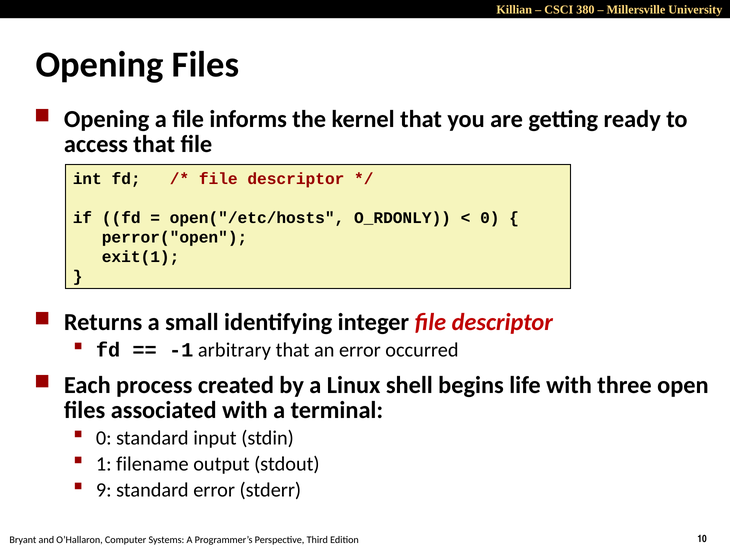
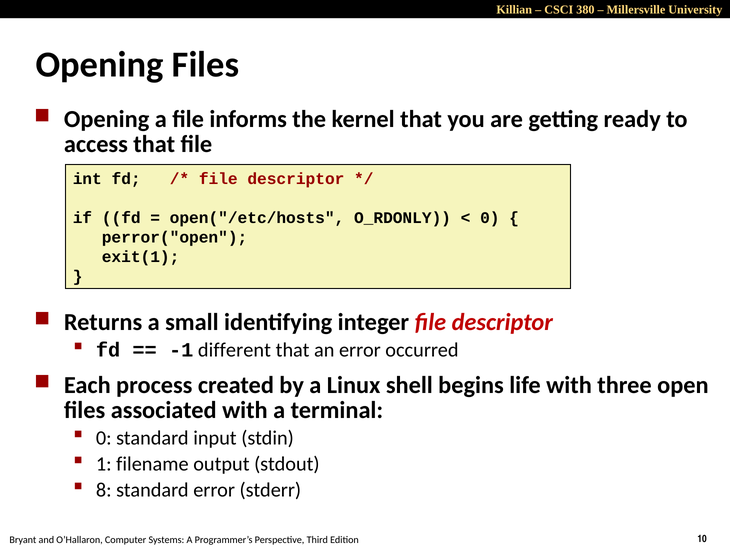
arbitrary: arbitrary -> different
9: 9 -> 8
